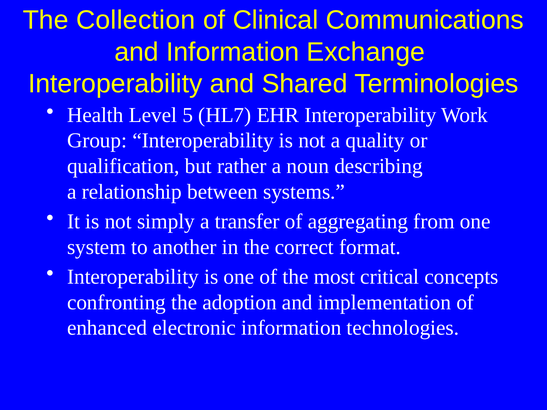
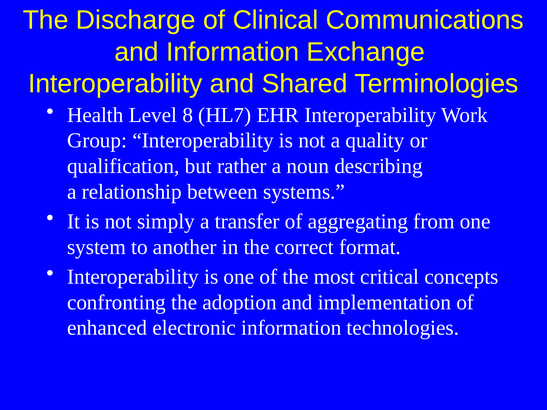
Collection: Collection -> Discharge
5: 5 -> 8
